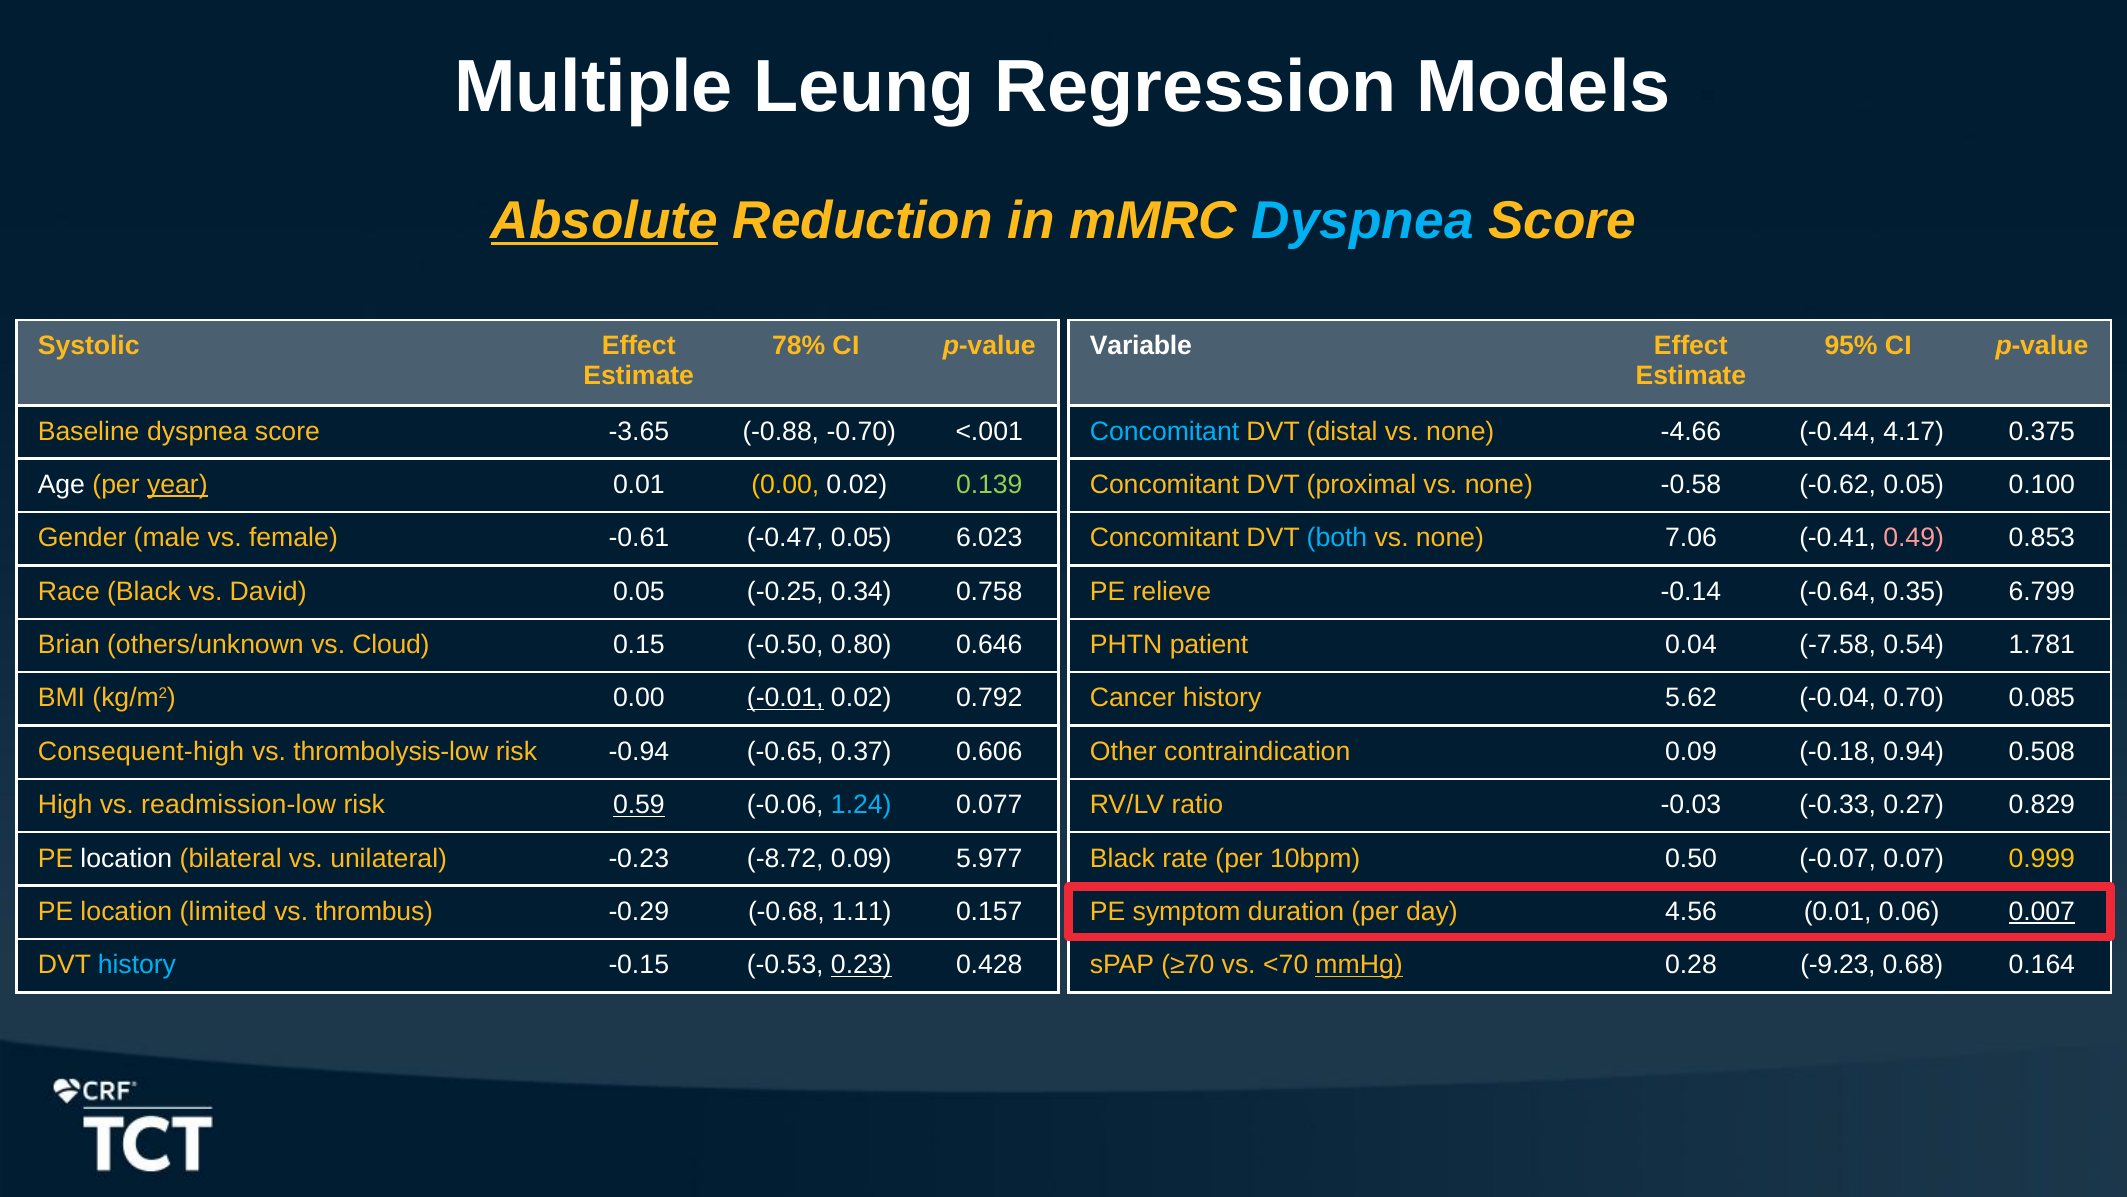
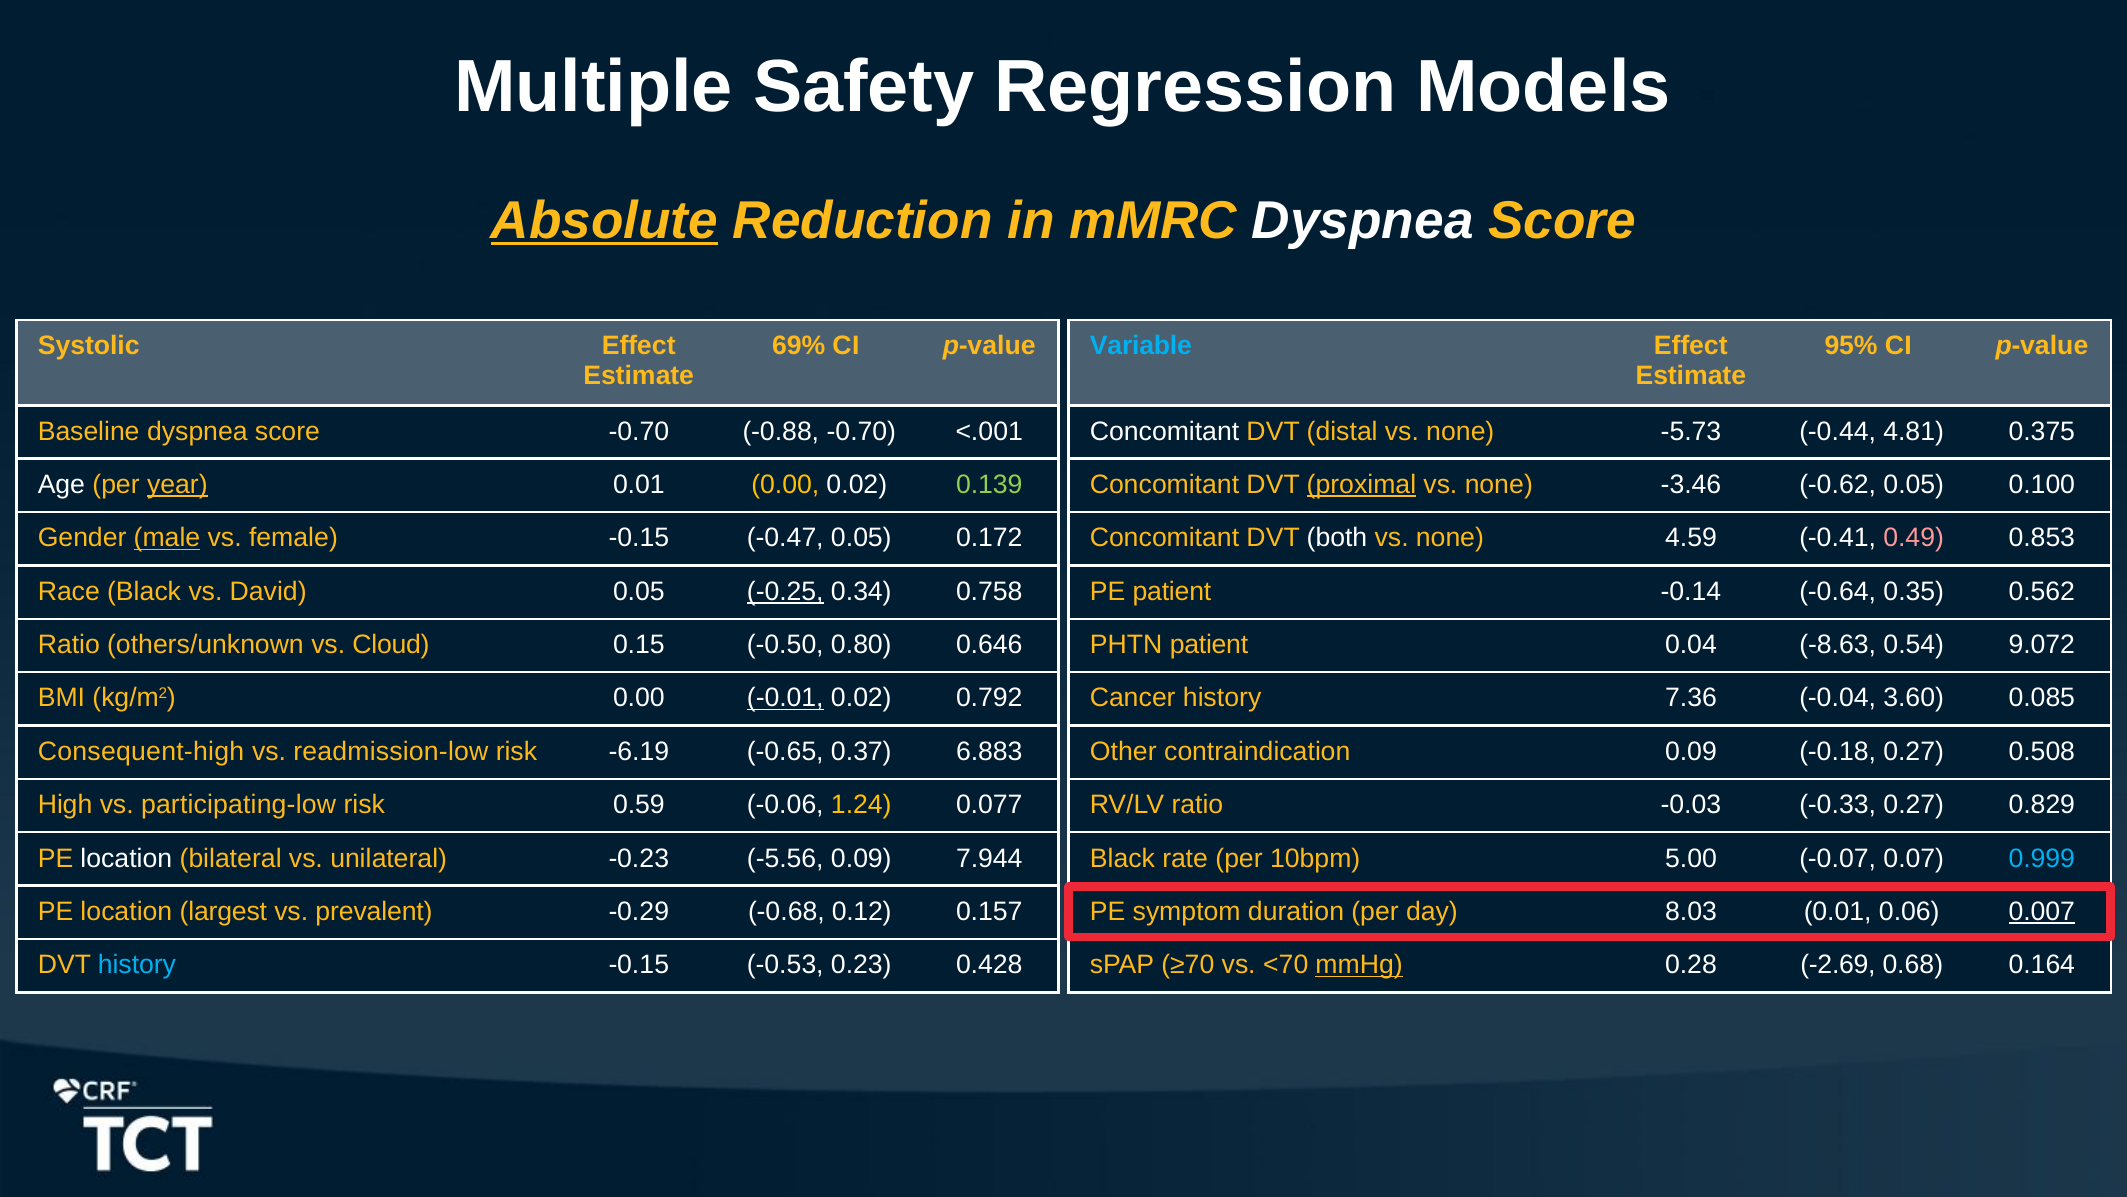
Leung: Leung -> Safety
Dyspnea at (1363, 221) colour: light blue -> white
78%: 78% -> 69%
Variable colour: white -> light blue
score -3.65: -3.65 -> -0.70
Concomitant at (1165, 431) colour: light blue -> white
-4.66: -4.66 -> -5.73
4.17: 4.17 -> 4.81
proximal underline: none -> present
-0.58: -0.58 -> -3.46
male underline: none -> present
female -0.61: -0.61 -> -0.15
6.023: 6.023 -> 0.172
both colour: light blue -> white
7.06: 7.06 -> 4.59
-0.25 underline: none -> present
PE relieve: relieve -> patient
6.799: 6.799 -> 0.562
Brian at (69, 644): Brian -> Ratio
-7.58: -7.58 -> -8.63
1.781: 1.781 -> 9.072
5.62: 5.62 -> 7.36
0.70: 0.70 -> 3.60
thrombolysis-low: thrombolysis-low -> readmission-low
-0.94: -0.94 -> -6.19
0.606: 0.606 -> 6.883
-0.18 0.94: 0.94 -> 0.27
readmission-low: readmission-low -> participating-low
0.59 underline: present -> none
1.24 colour: light blue -> yellow
-8.72: -8.72 -> -5.56
5.977: 5.977 -> 7.944
0.50: 0.50 -> 5.00
0.999 colour: yellow -> light blue
limited: limited -> largest
thrombus: thrombus -> prevalent
1.11: 1.11 -> 0.12
4.56: 4.56 -> 8.03
0.23 underline: present -> none
-9.23: -9.23 -> -2.69
